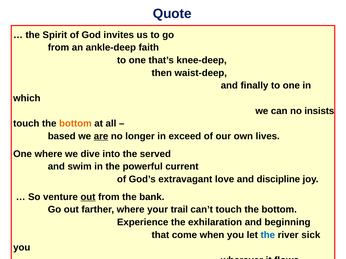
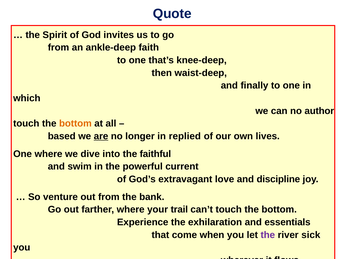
insists: insists -> author
exceed: exceed -> replied
served: served -> faithful
out at (88, 197) underline: present -> none
beginning: beginning -> essentials
the at (268, 235) colour: blue -> purple
